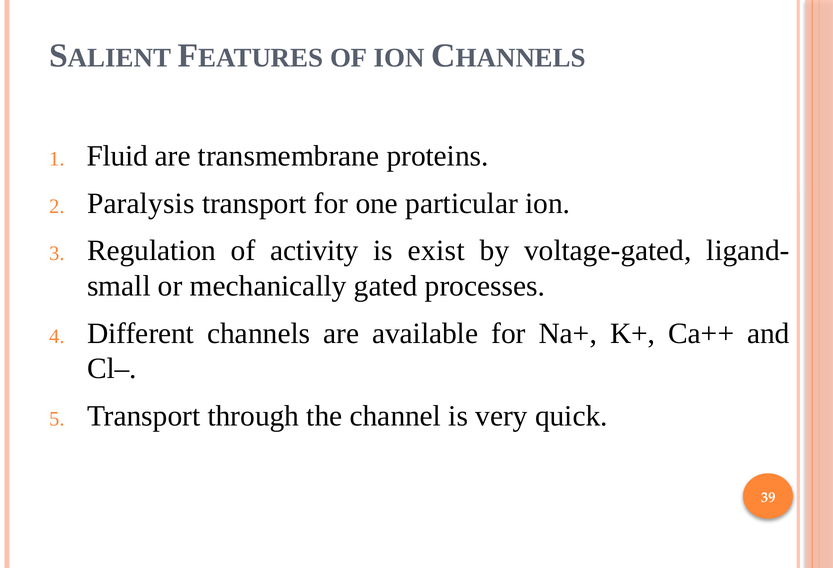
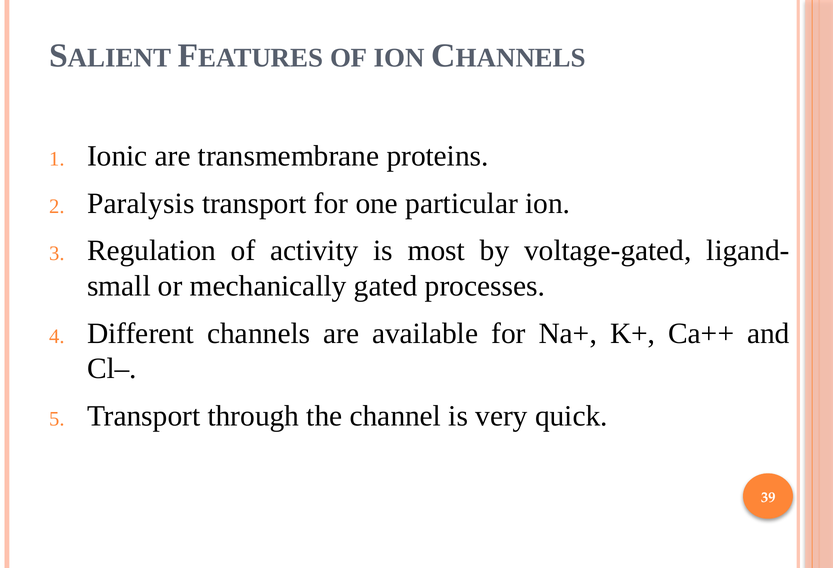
Fluid: Fluid -> Ionic
exist: exist -> most
